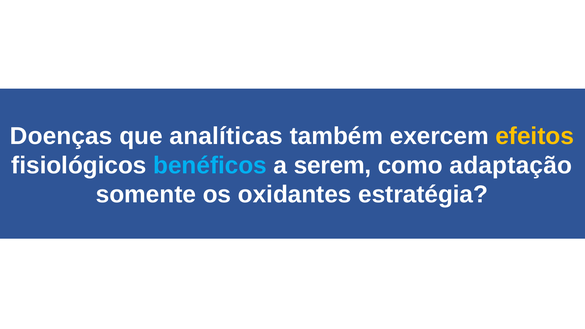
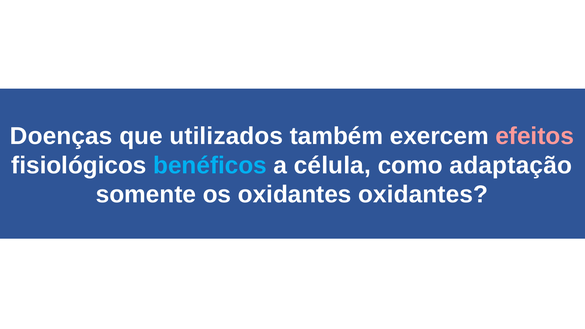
analíticas: analíticas -> utilizados
efeitos colour: yellow -> pink
serem: serem -> célula
oxidantes estratégia: estratégia -> oxidantes
